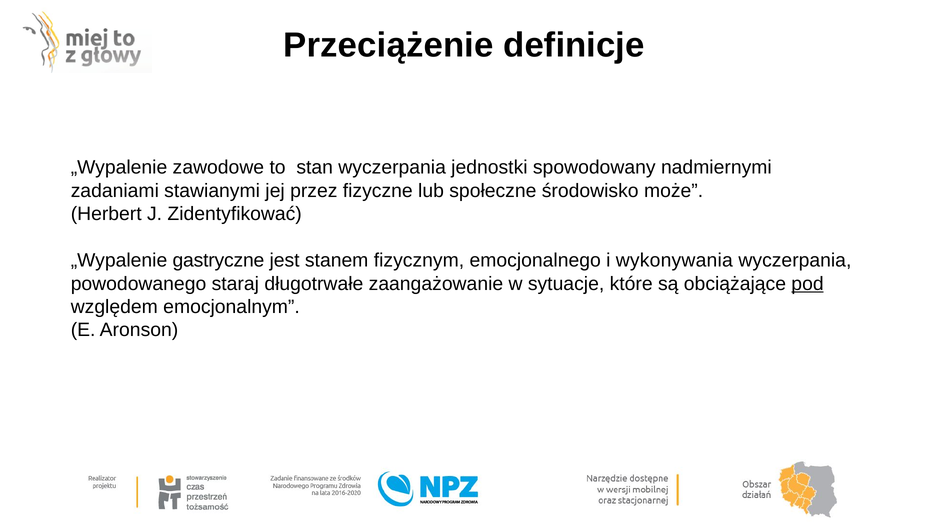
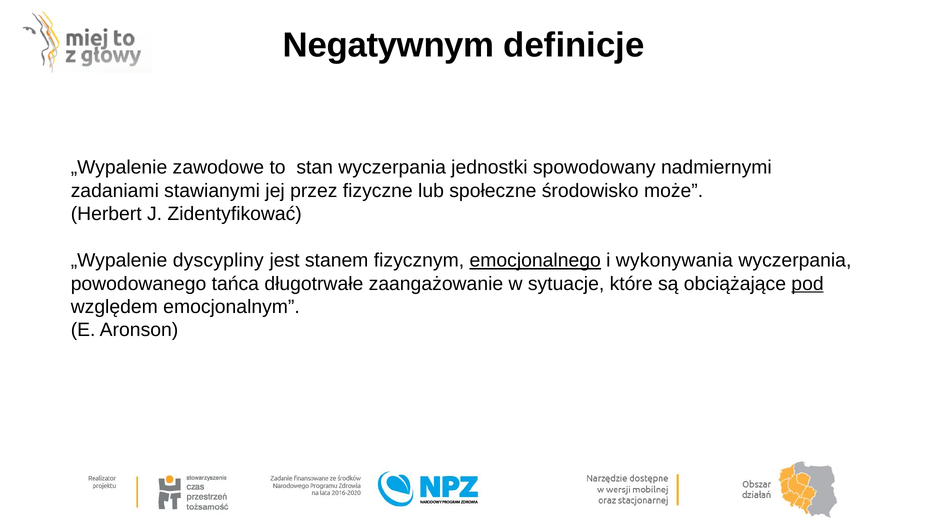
Przeciążenie: Przeciążenie -> Negatywnym
gastryczne: gastryczne -> dyscypliny
emocjonalnego underline: none -> present
staraj: staraj -> tańca
